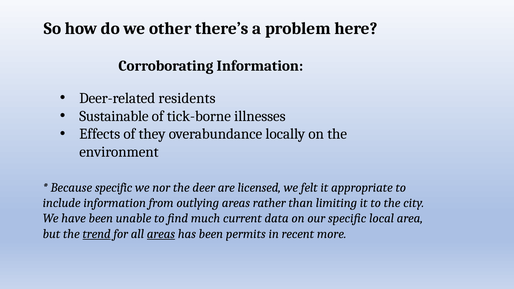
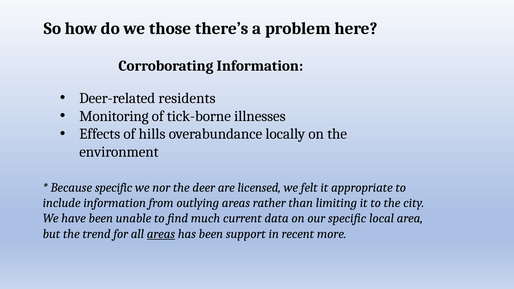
other: other -> those
Sustainable: Sustainable -> Monitoring
they: they -> hills
trend underline: present -> none
permits: permits -> support
